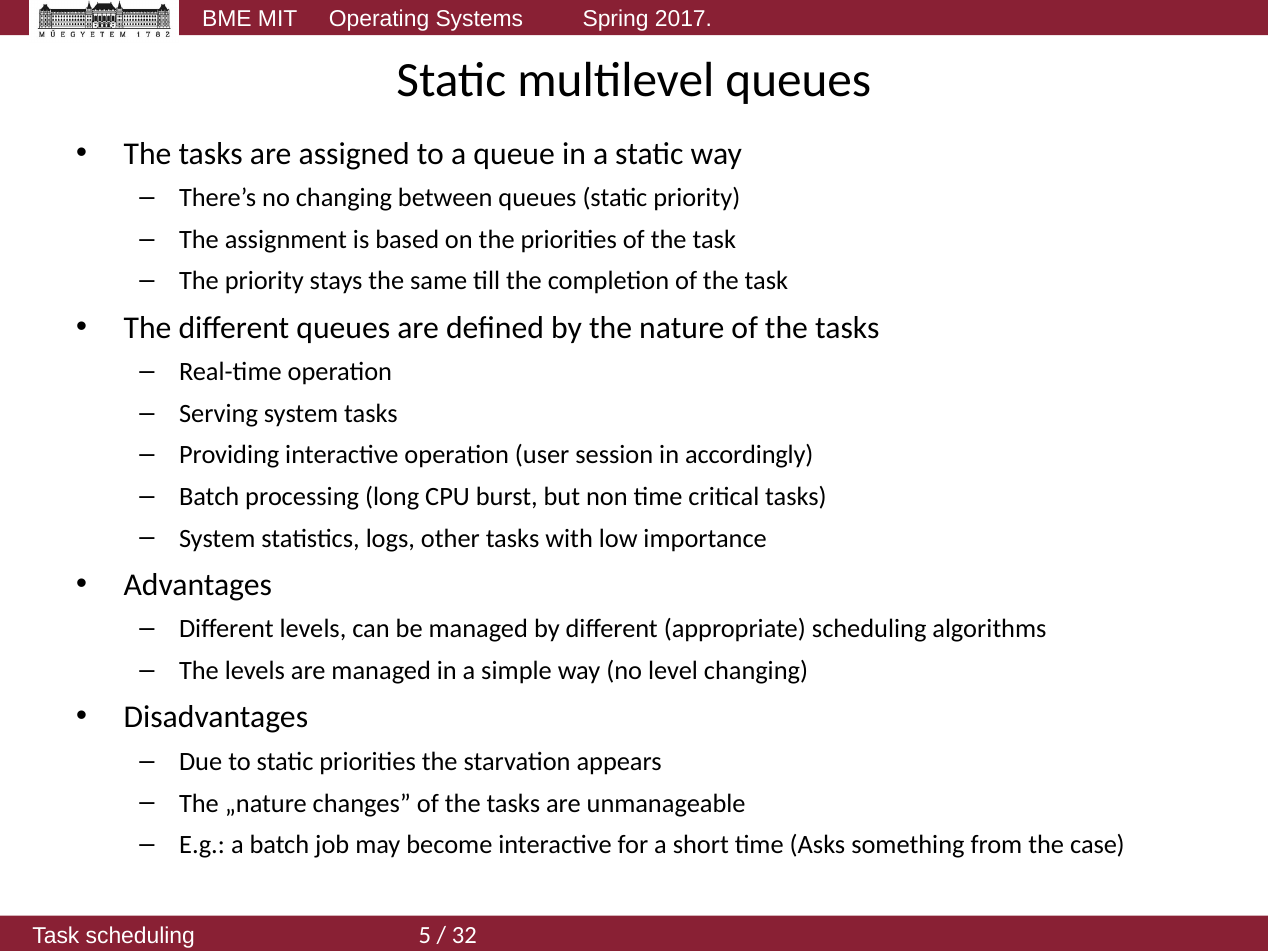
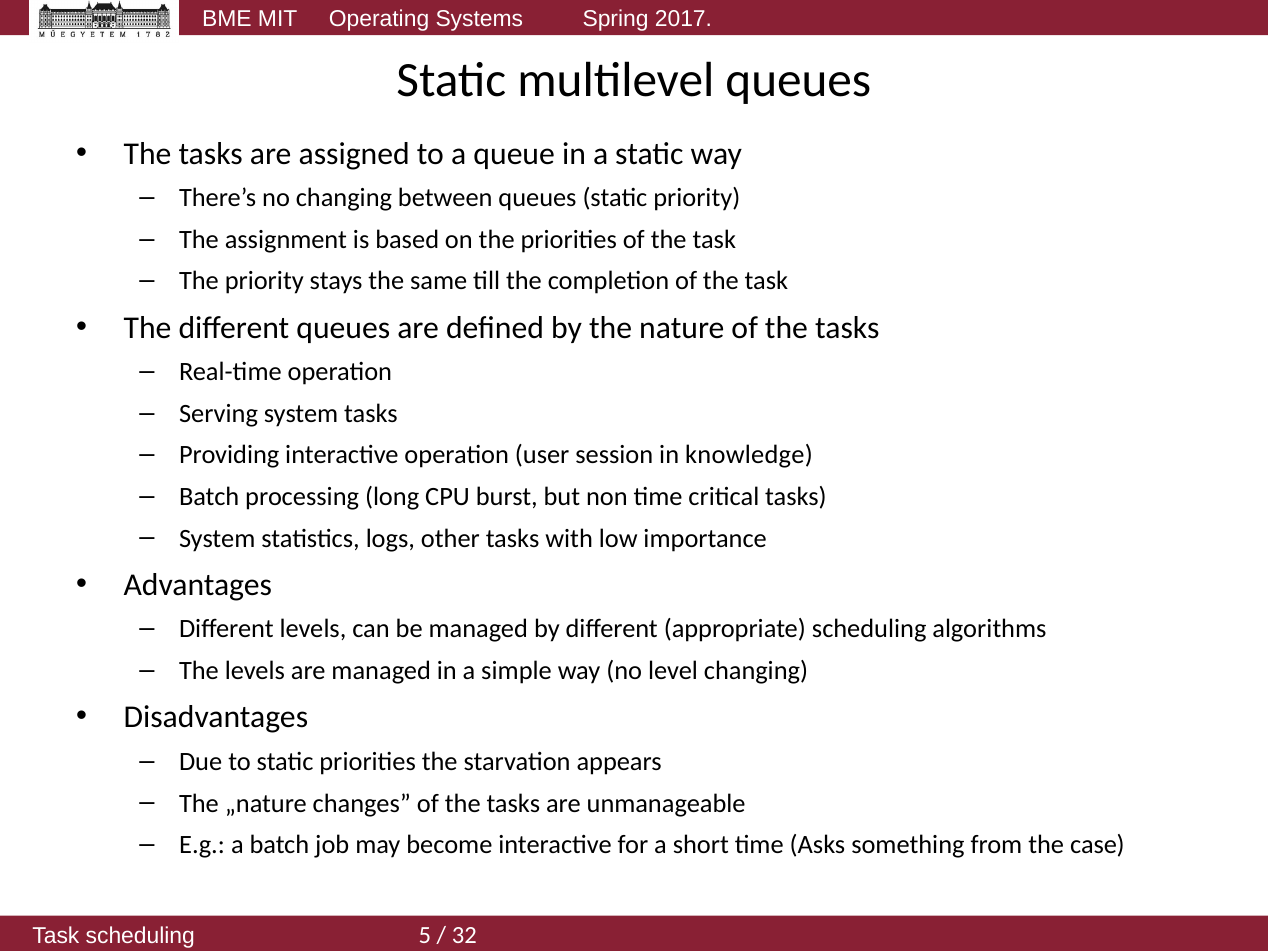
accordingly: accordingly -> knowledge
